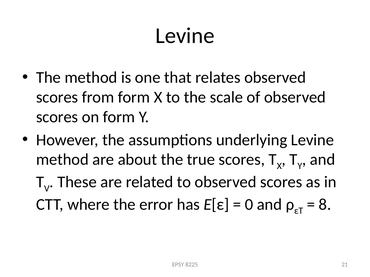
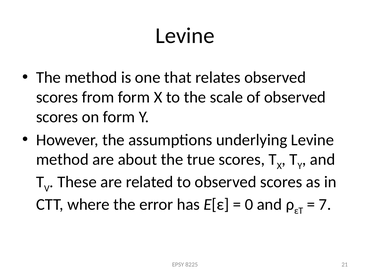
8: 8 -> 7
